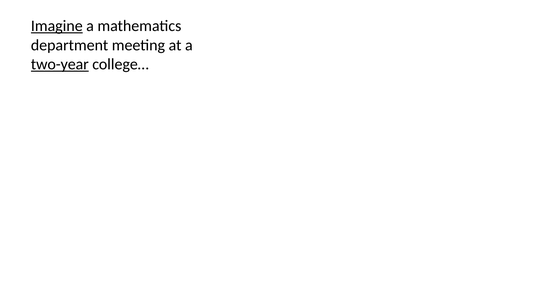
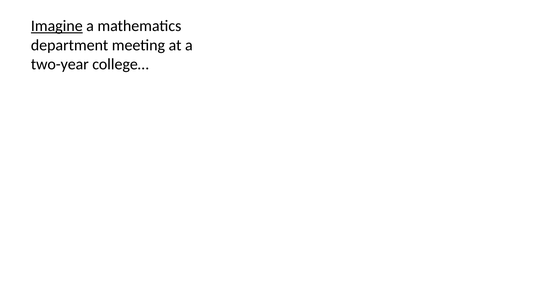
two-year underline: present -> none
